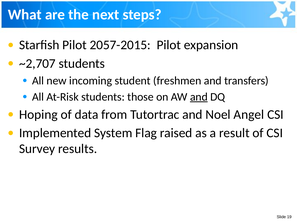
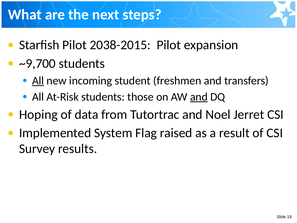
2057-2015: 2057-2015 -> 2038-2015
~2,707: ~2,707 -> ~9,700
All at (38, 81) underline: none -> present
Angel: Angel -> Jerret
